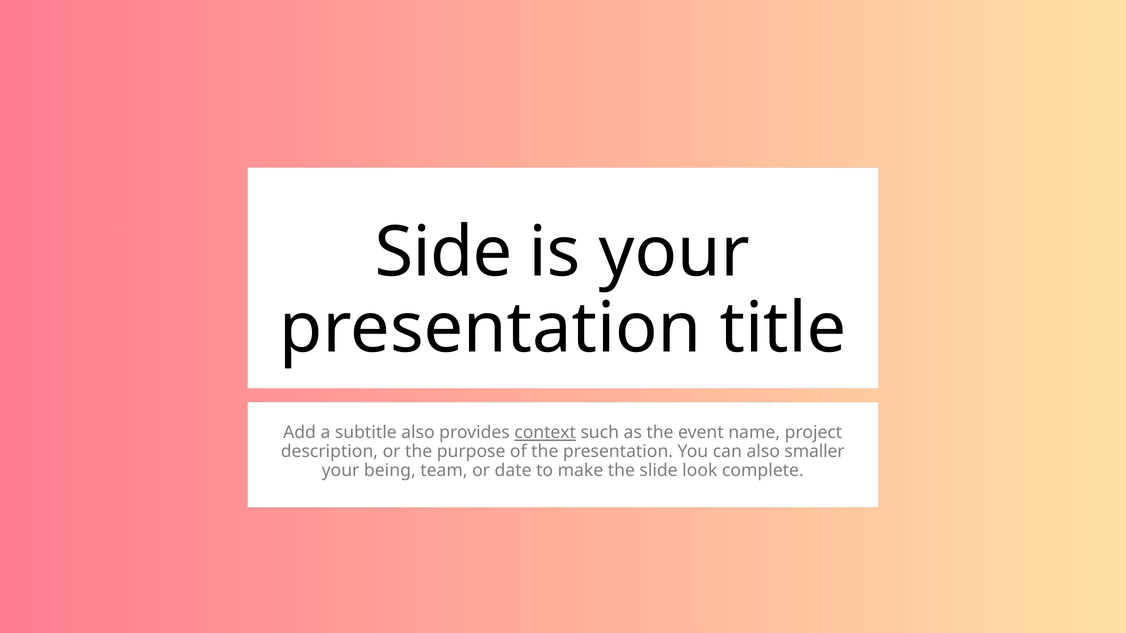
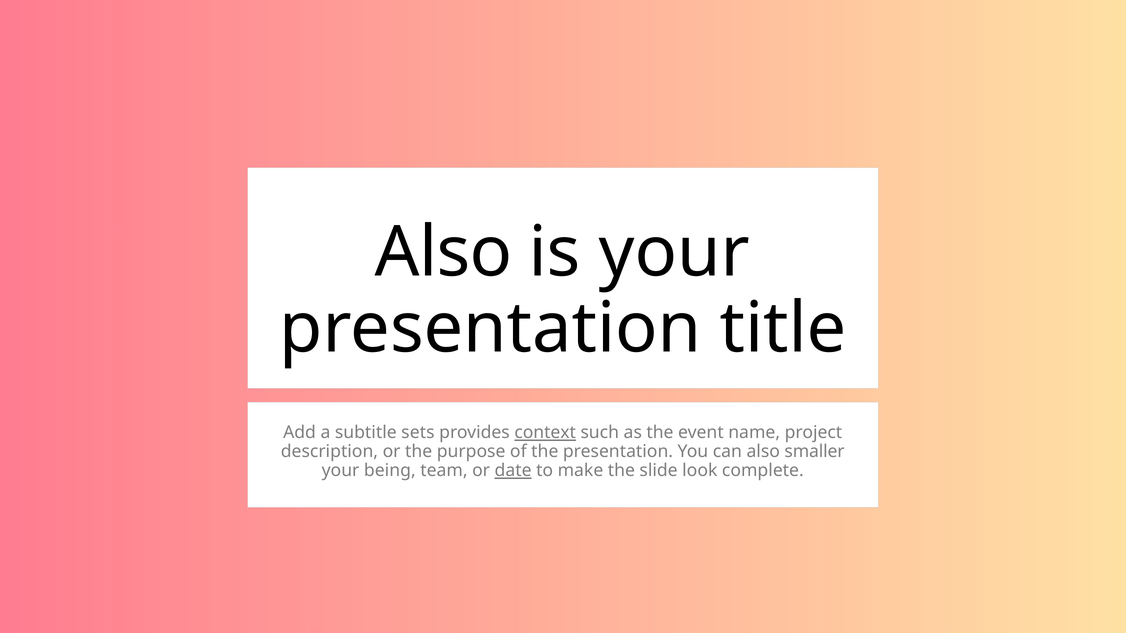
Side at (444, 253): Side -> Also
subtitle also: also -> sets
date underline: none -> present
